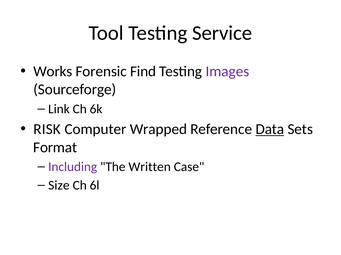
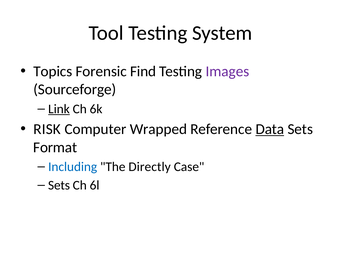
Service: Service -> System
Works: Works -> Topics
Link underline: none -> present
Including colour: purple -> blue
Written: Written -> Directly
Size at (59, 186): Size -> Sets
